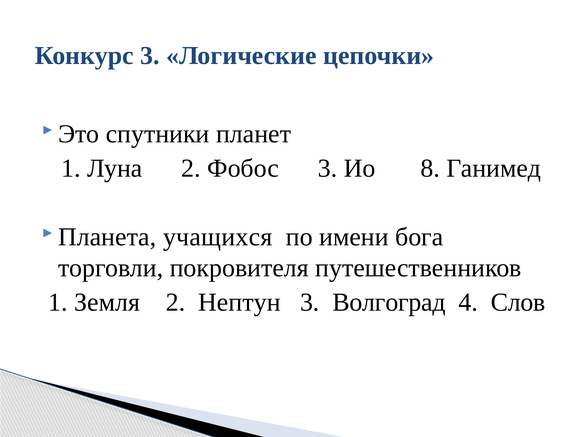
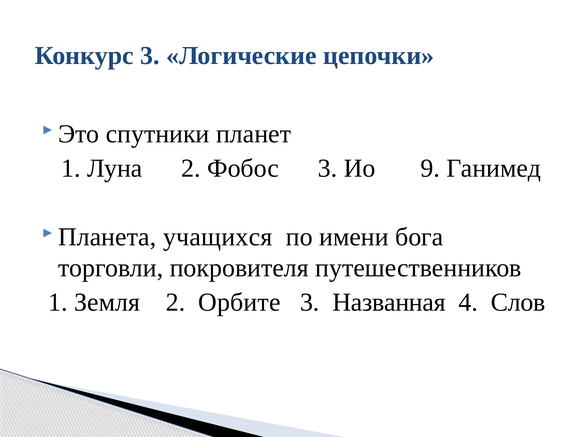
8: 8 -> 9
Нептун: Нептун -> Орбите
Волгоград: Волгоград -> Названная
